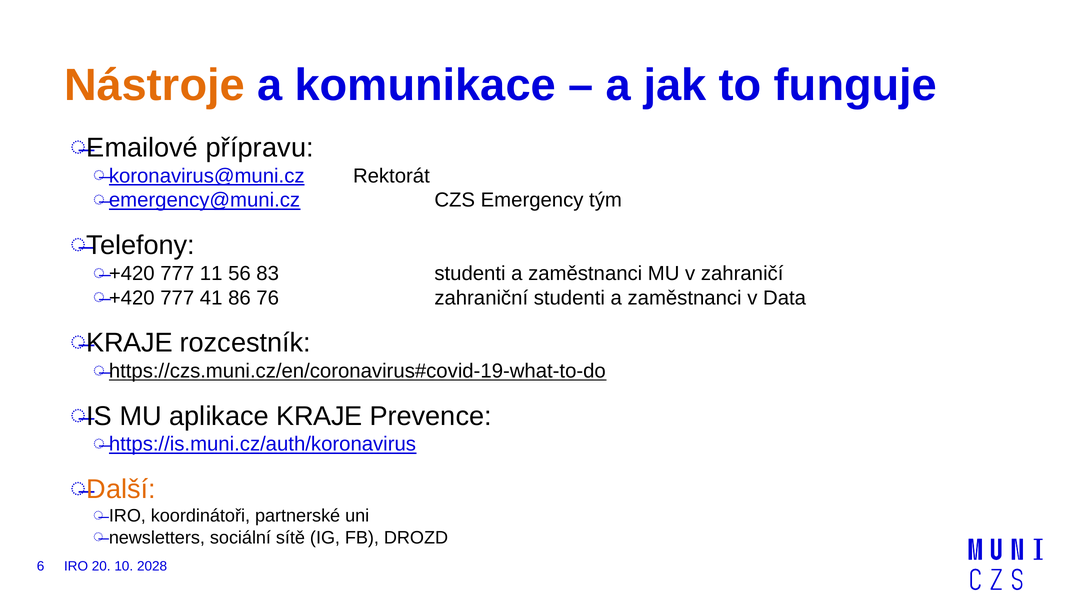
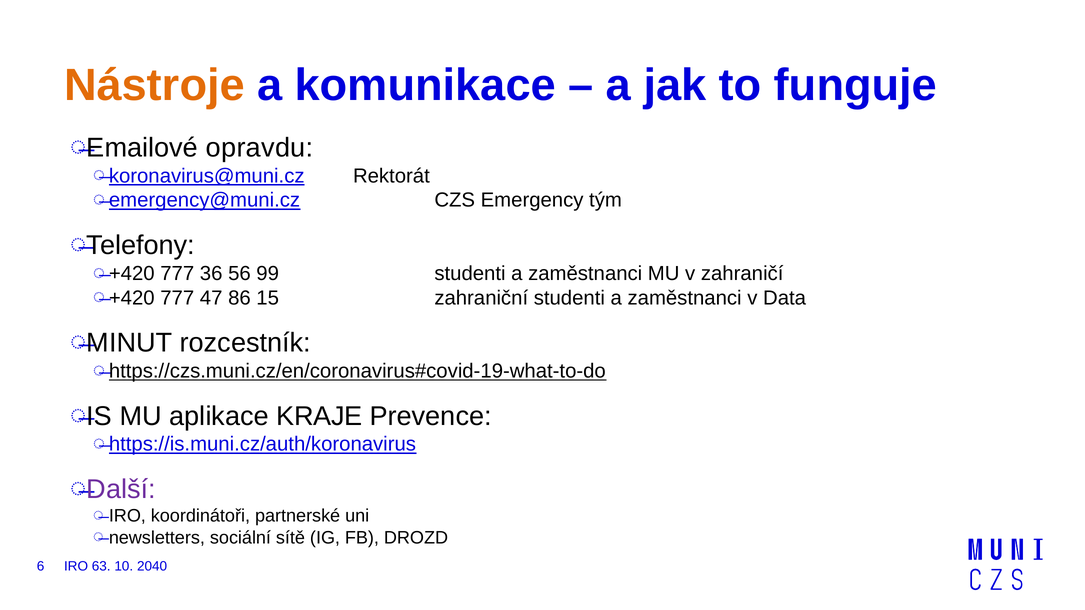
přípravu: přípravu -> opravdu
11: 11 -> 36
83: 83 -> 99
41: 41 -> 47
76: 76 -> 15
KRAJE at (130, 343): KRAJE -> MINUT
Další colour: orange -> purple
20: 20 -> 63
2028: 2028 -> 2040
